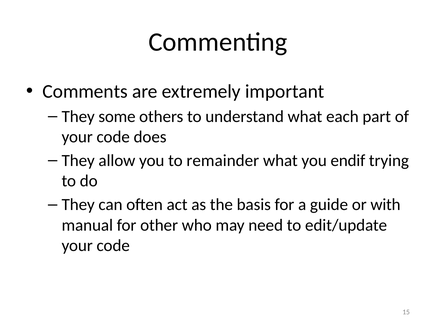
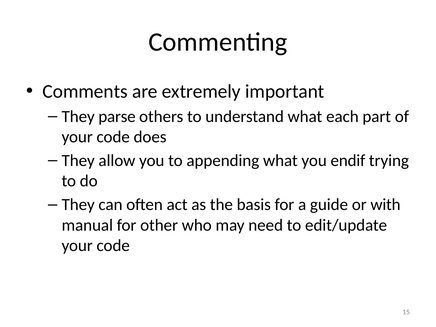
some: some -> parse
remainder: remainder -> appending
